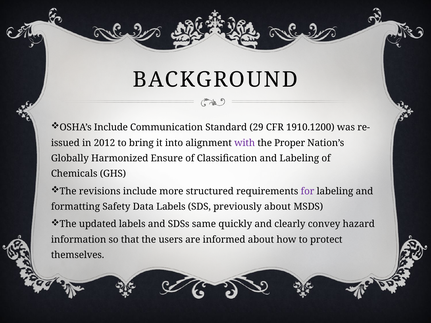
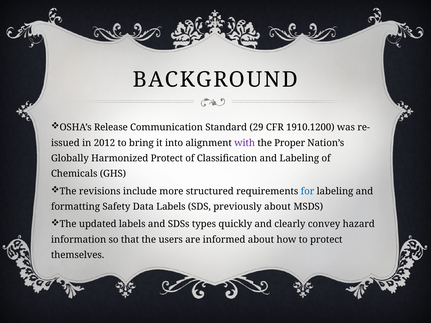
OSHA’s Include: Include -> Release
Harmonized Ensure: Ensure -> Protect
for colour: purple -> blue
same: same -> types
